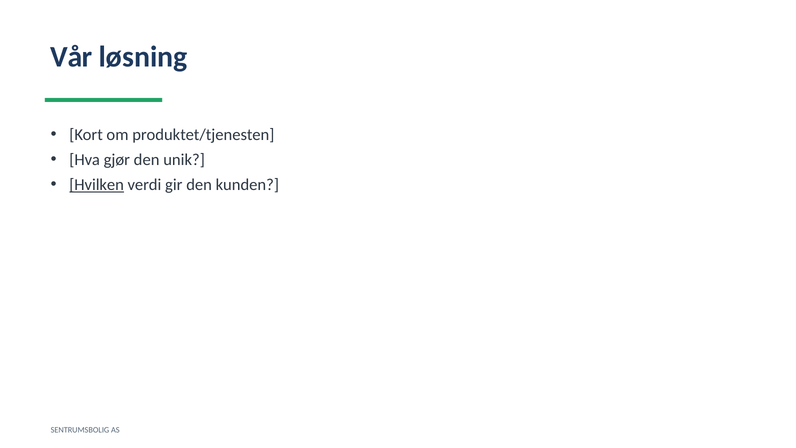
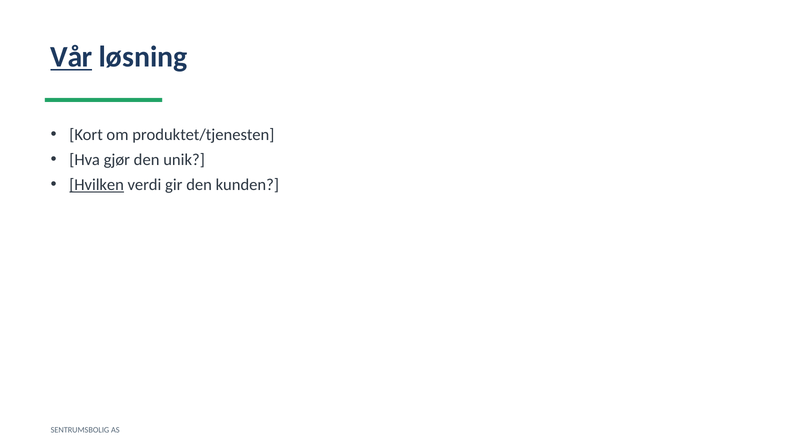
Vår underline: none -> present
